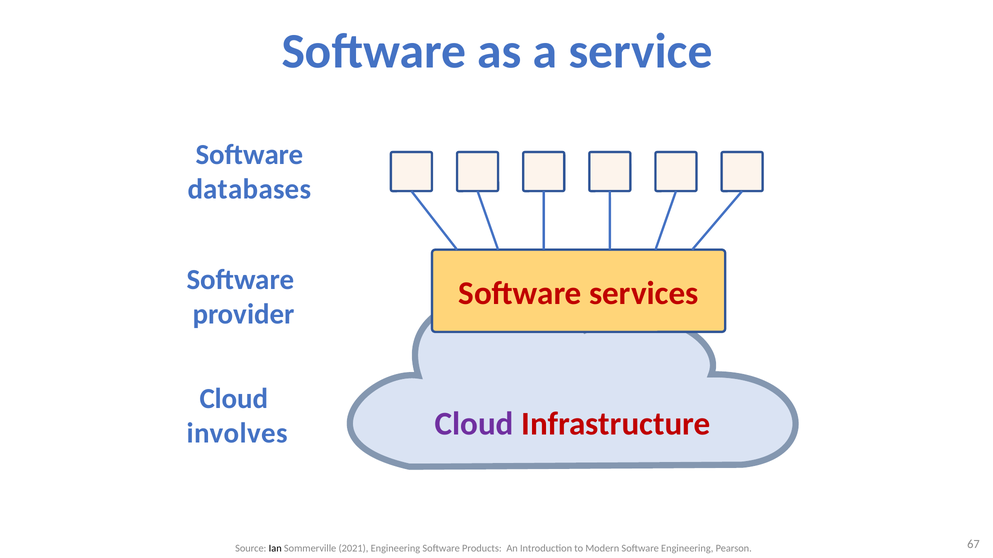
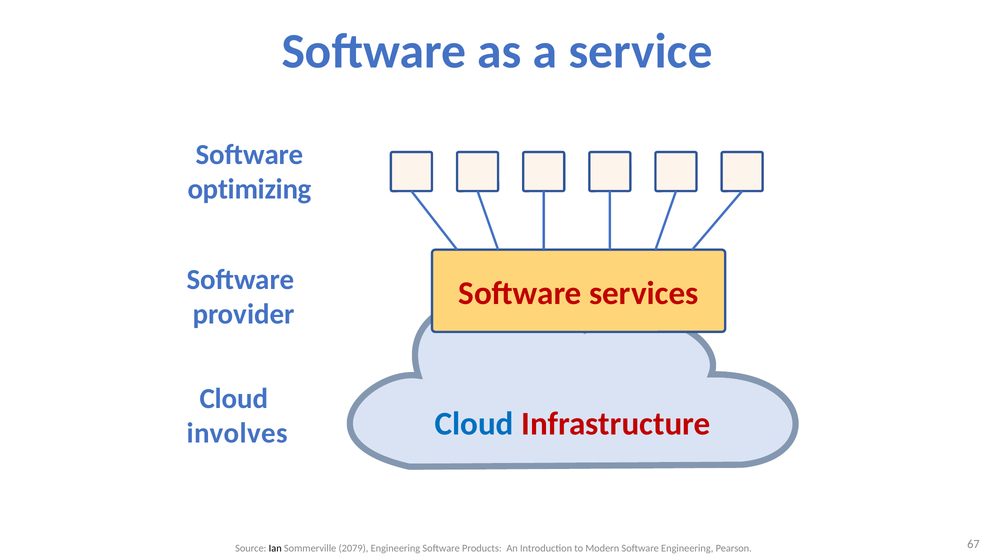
databases: databases -> optimizing
Cloud at (474, 424) colour: purple -> blue
2021: 2021 -> 2079
